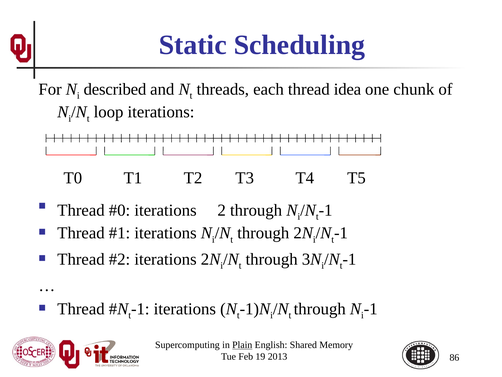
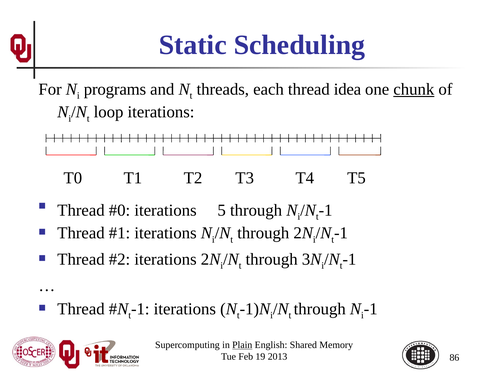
described: described -> programs
chunk underline: none -> present
2: 2 -> 5
